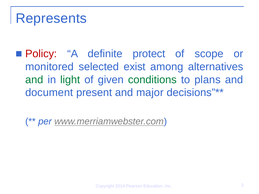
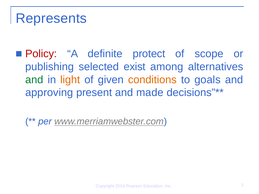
monitored: monitored -> publishing
light colour: green -> orange
conditions colour: green -> orange
plans: plans -> goals
document: document -> approving
major: major -> made
